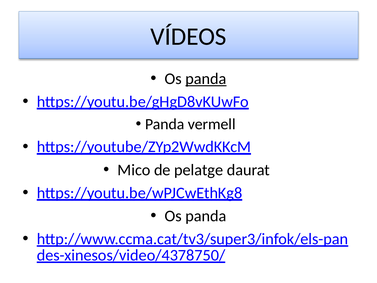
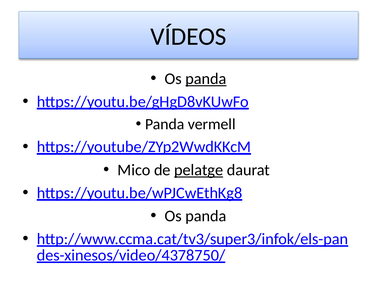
pelatge underline: none -> present
